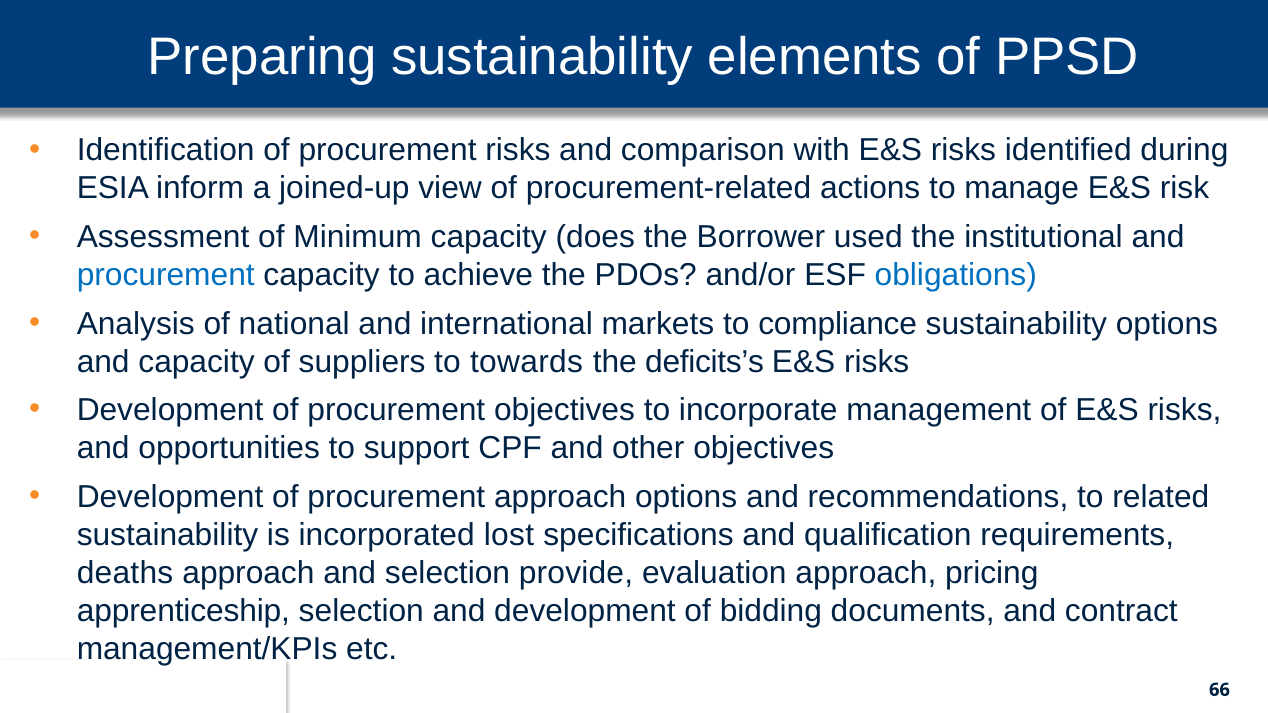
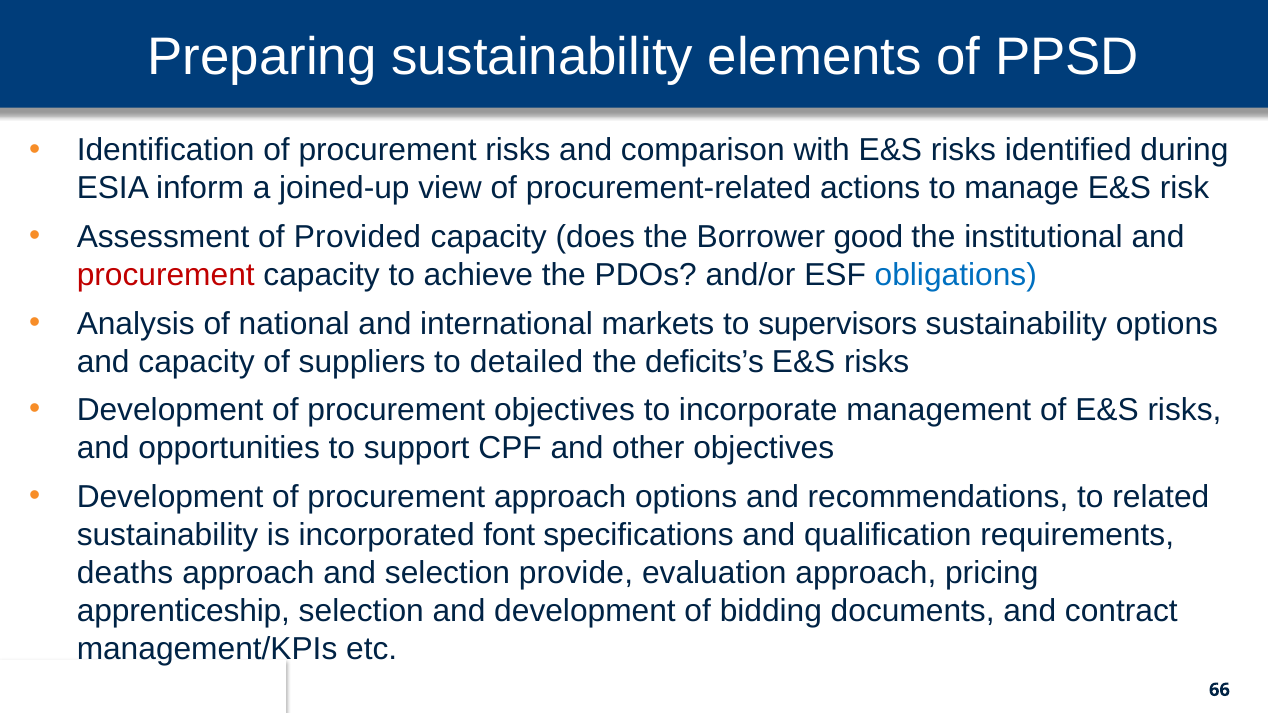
Minimum: Minimum -> Provided
used: used -> good
procurement at (166, 275) colour: blue -> red
compliance: compliance -> supervisors
towards: towards -> detailed
lost: lost -> font
